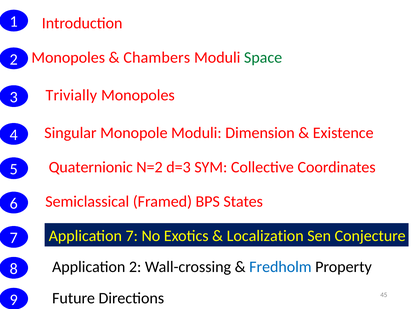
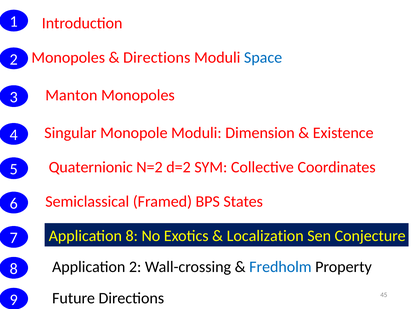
Chambers at (157, 57): Chambers -> Directions
Space colour: green -> blue
Trivially: Trivially -> Manton
d=3: d=3 -> d=2
Application 7: 7 -> 8
